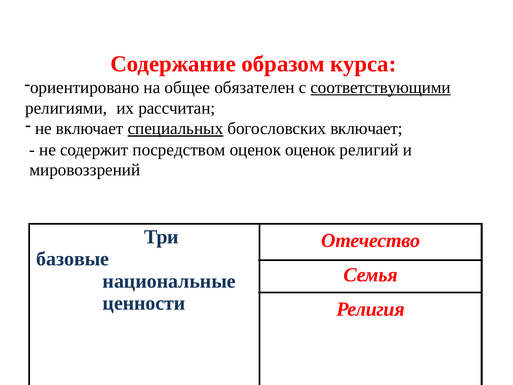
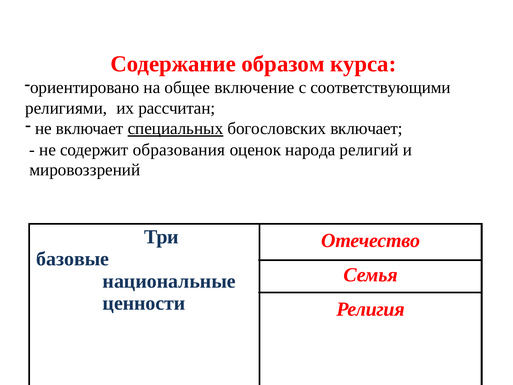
обязателен: обязателен -> включение
соответствующими underline: present -> none
посредством: посредством -> образования
оценок оценок: оценок -> народа
